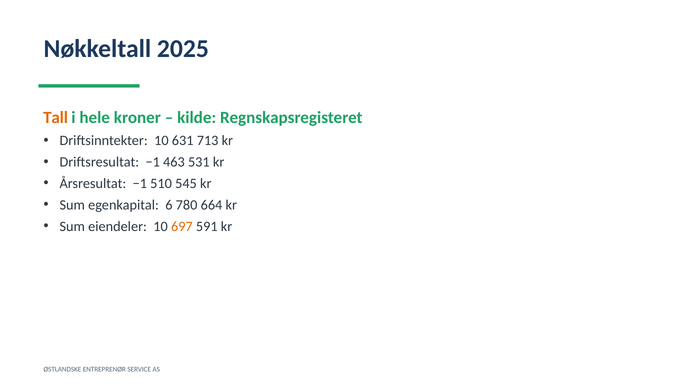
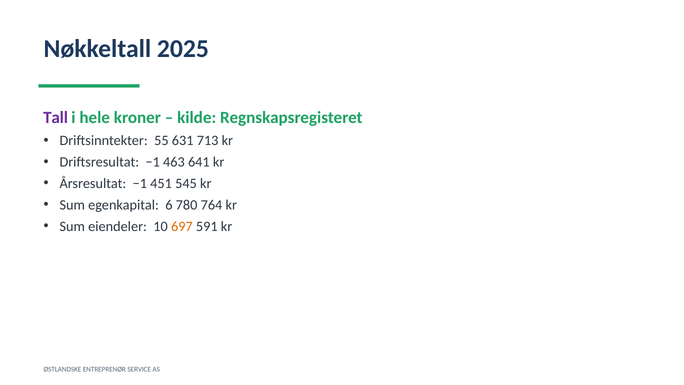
Tall colour: orange -> purple
Driftsinntekter 10: 10 -> 55
531: 531 -> 641
510: 510 -> 451
664: 664 -> 764
